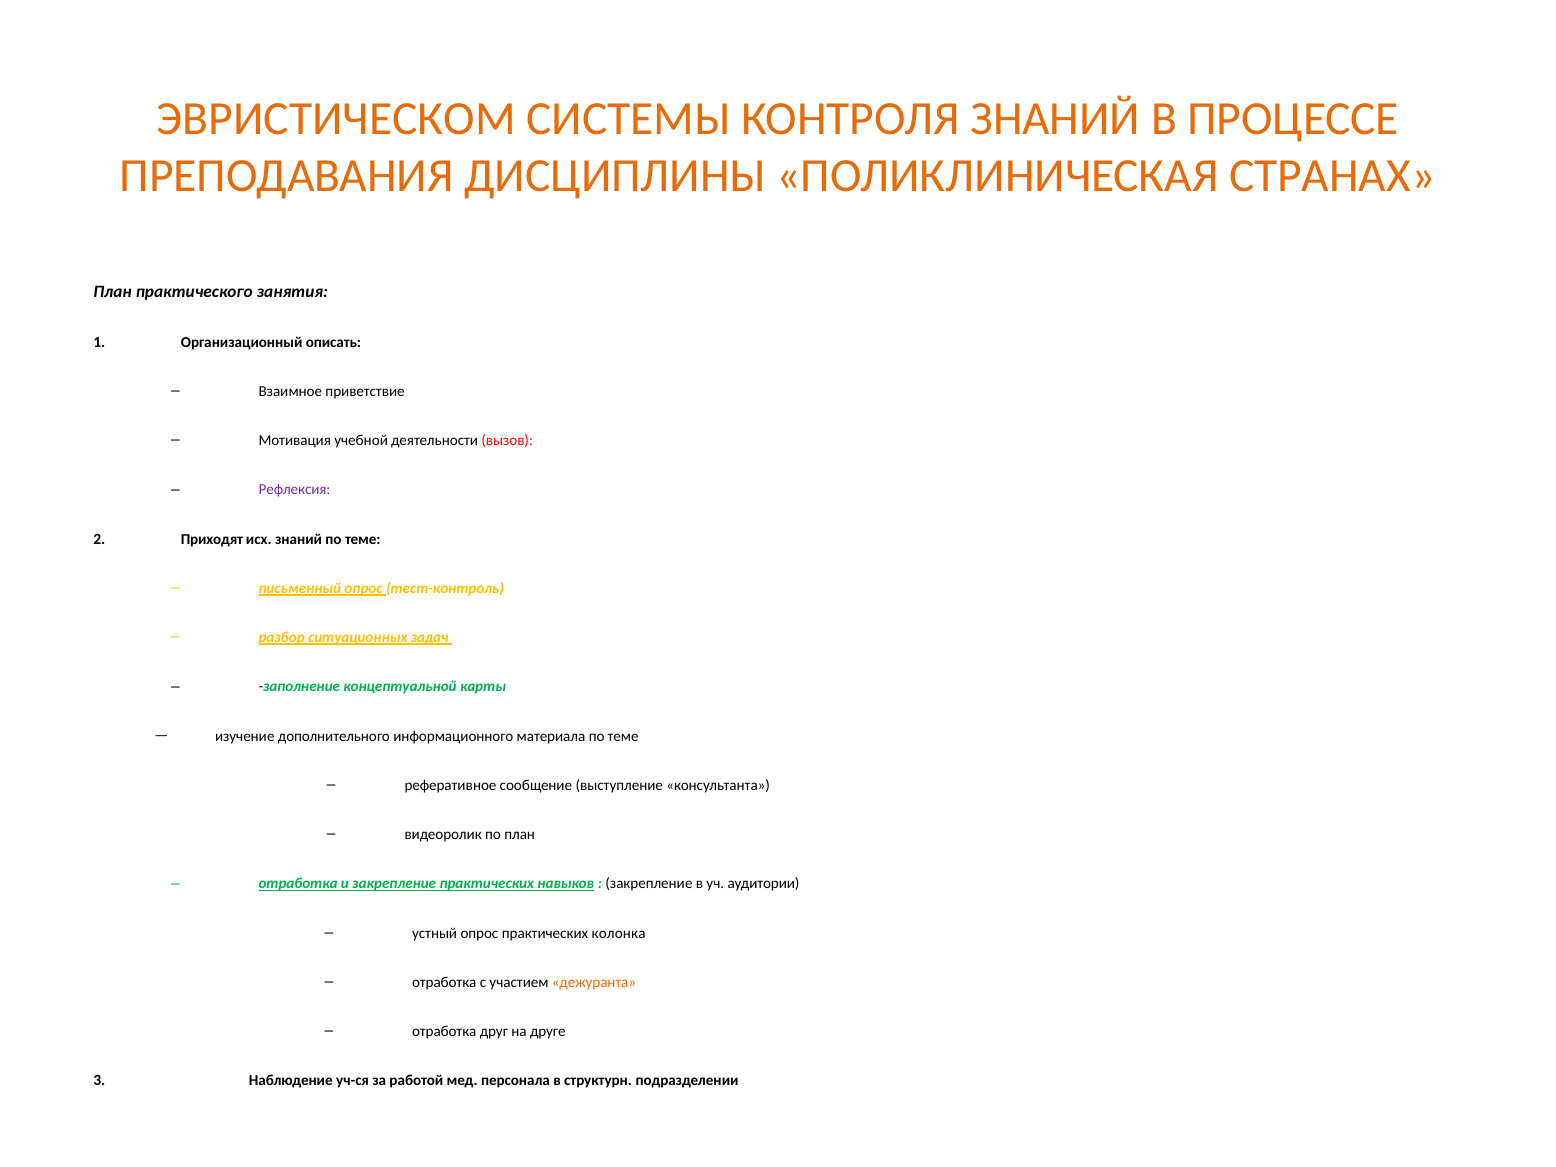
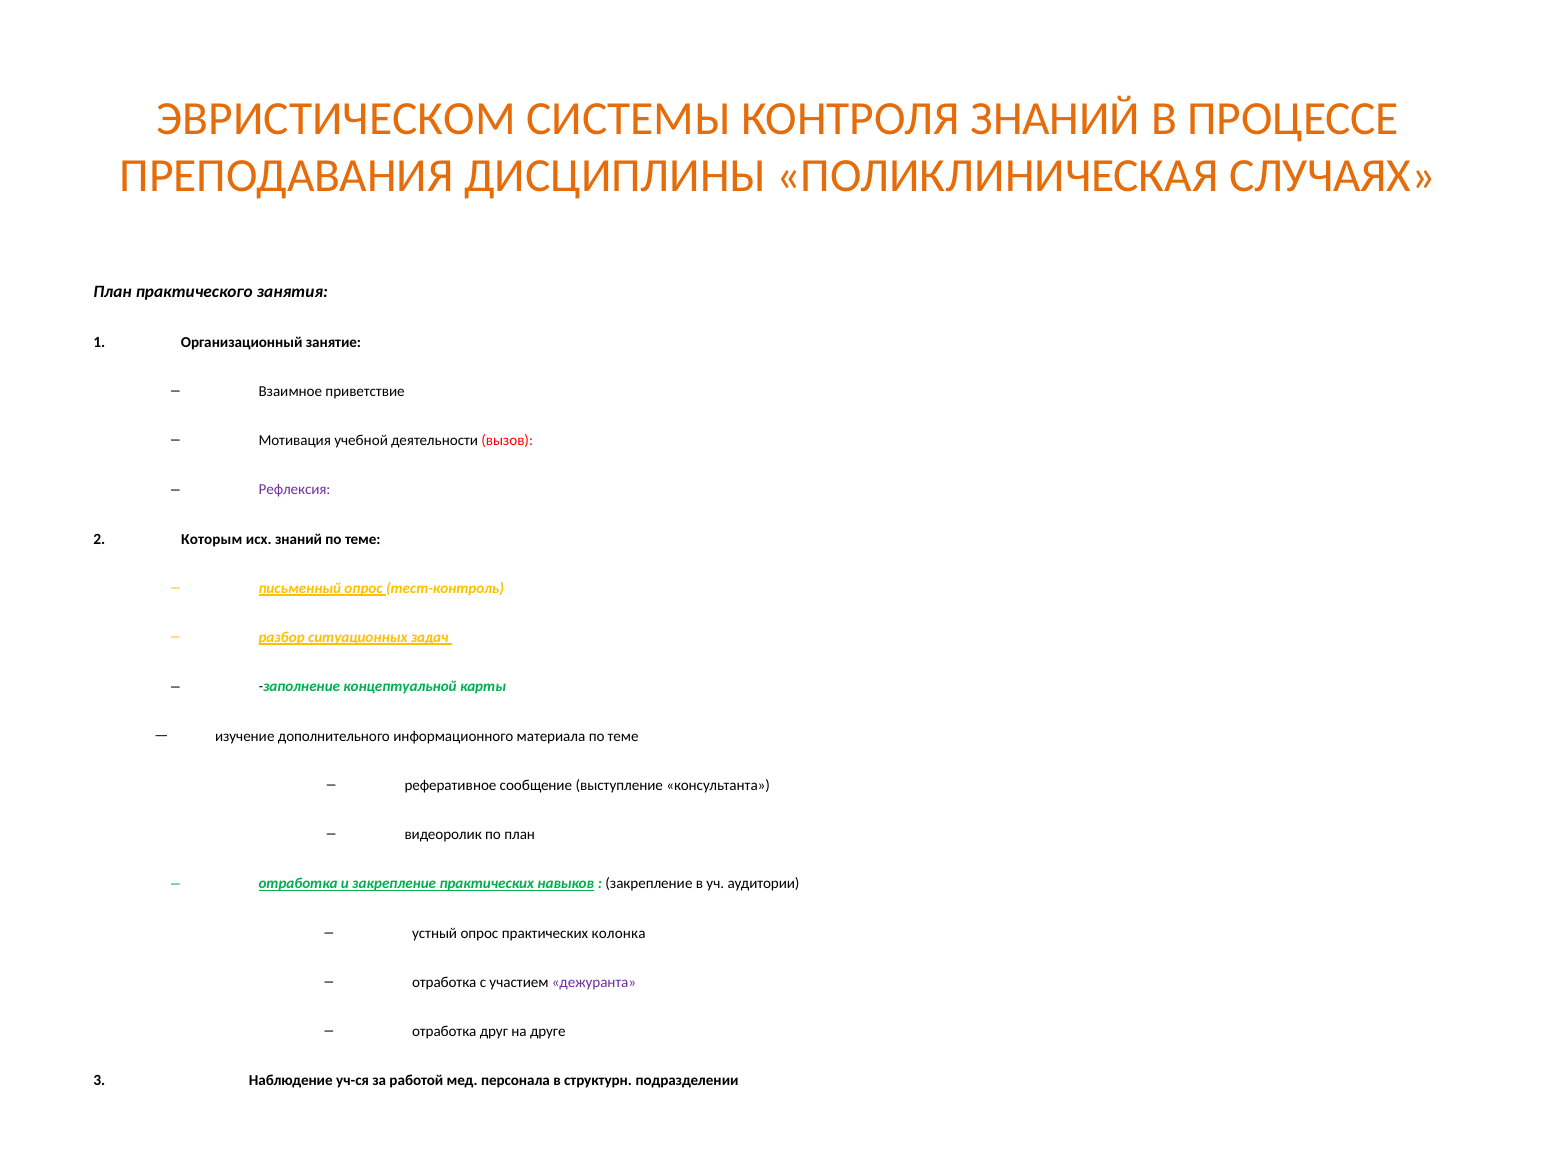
СТРАНАХ: СТРАНАХ -> СЛУЧАЯХ
описать: описать -> занятие
Приходят: Приходят -> Которым
дежуранта colour: orange -> purple
